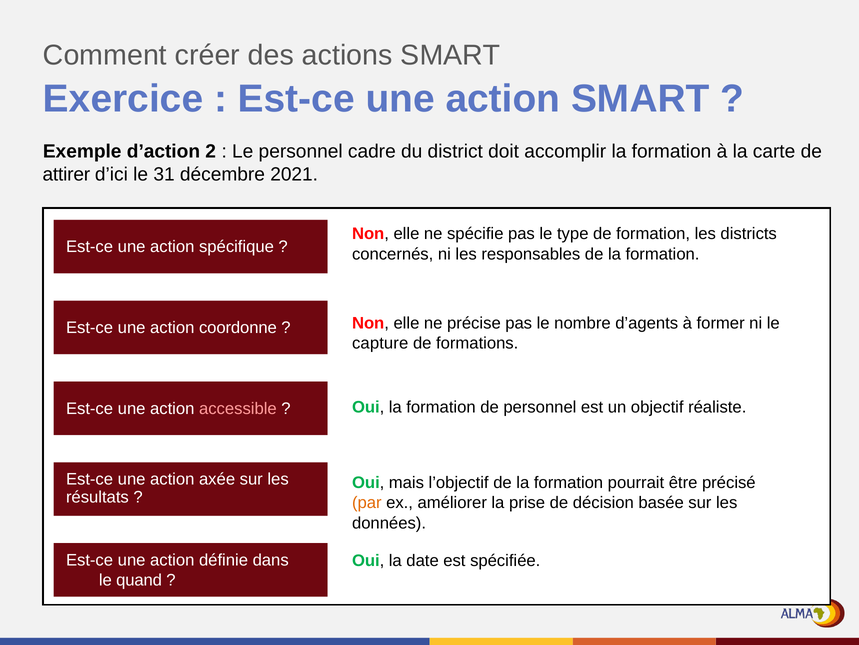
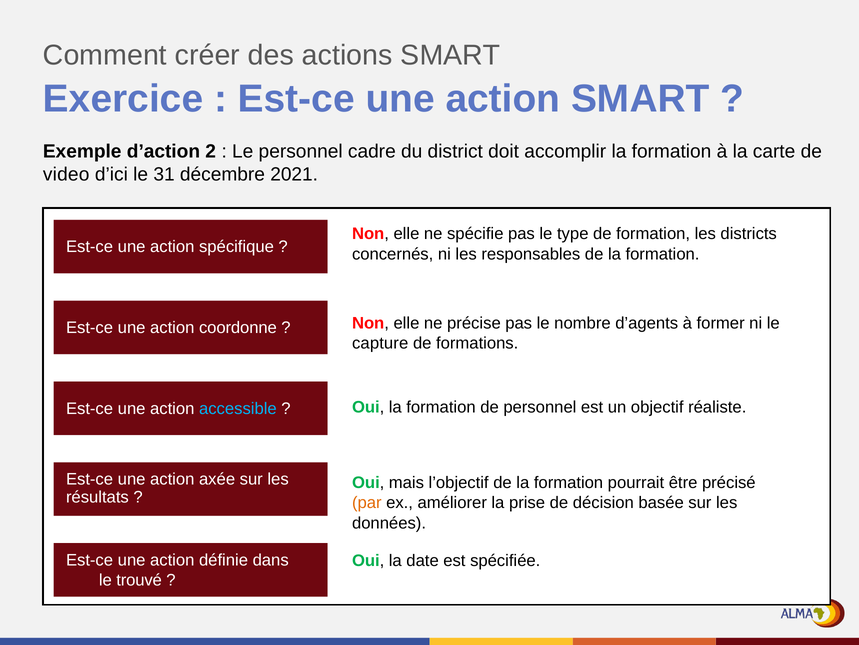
attirer: attirer -> video
accessible colour: pink -> light blue
quand: quand -> trouvé
